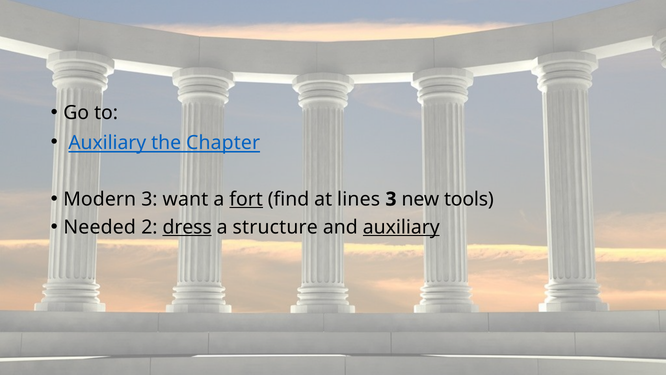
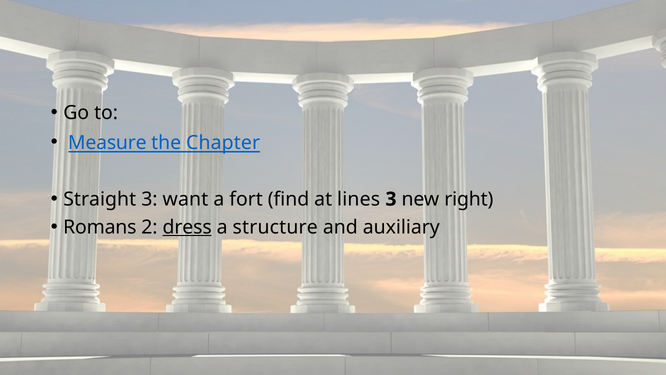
Auxiliary at (107, 143): Auxiliary -> Measure
Modern: Modern -> Straight
fort underline: present -> none
tools: tools -> right
Needed: Needed -> Romans
auxiliary at (401, 227) underline: present -> none
